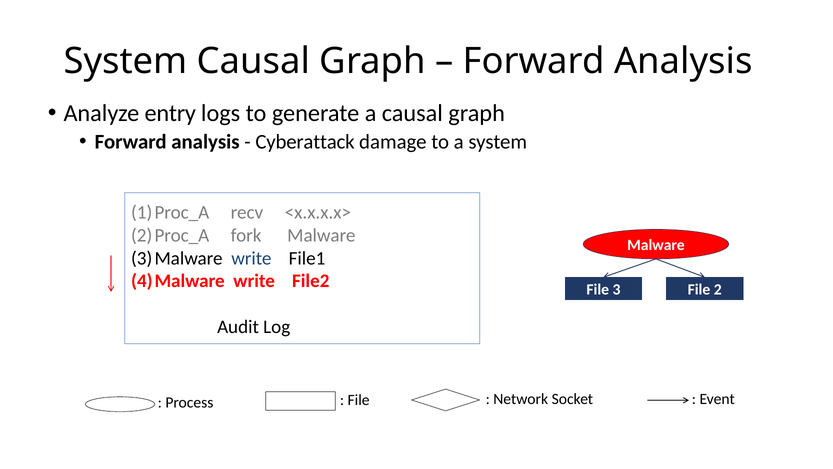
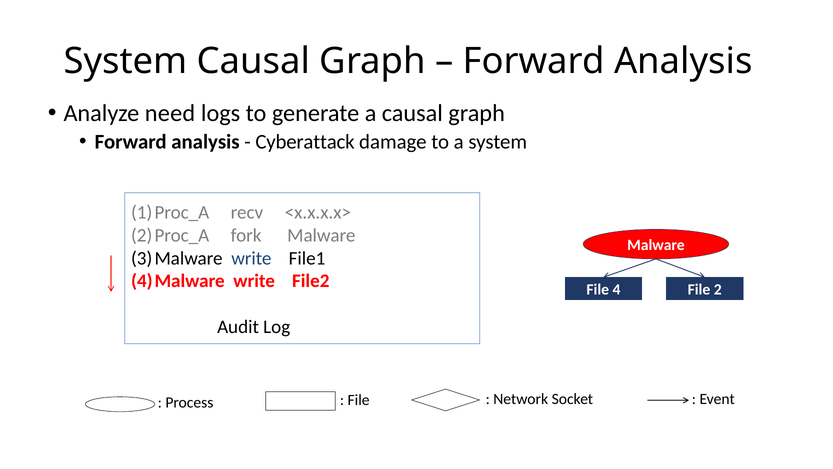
entry: entry -> need
3: 3 -> 4
